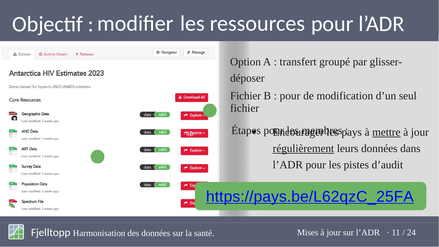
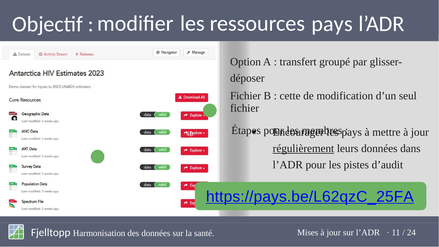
ressources pour: pour -> pays
pour at (290, 96): pour -> cette
mettre underline: present -> none
